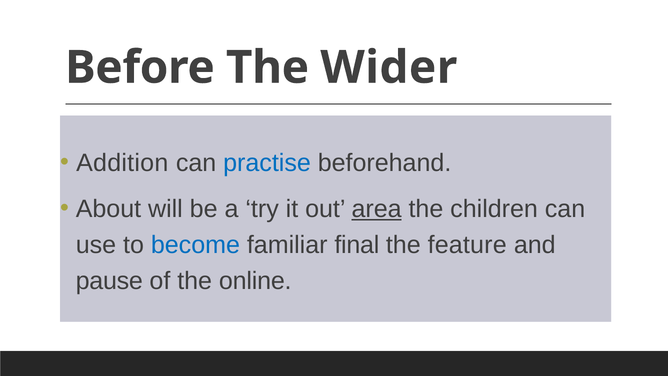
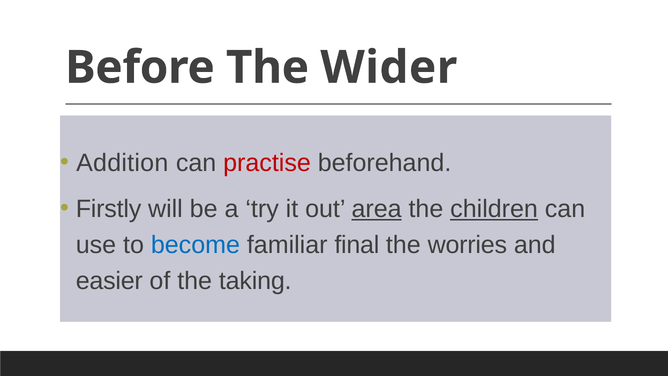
practise colour: blue -> red
About: About -> Firstly
children underline: none -> present
feature: feature -> worries
pause: pause -> easier
online: online -> taking
